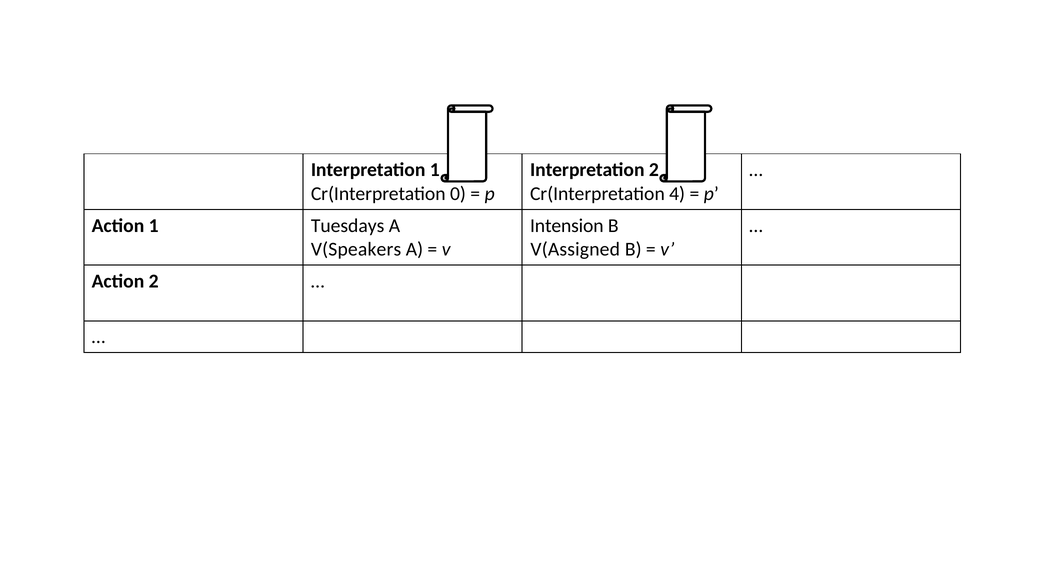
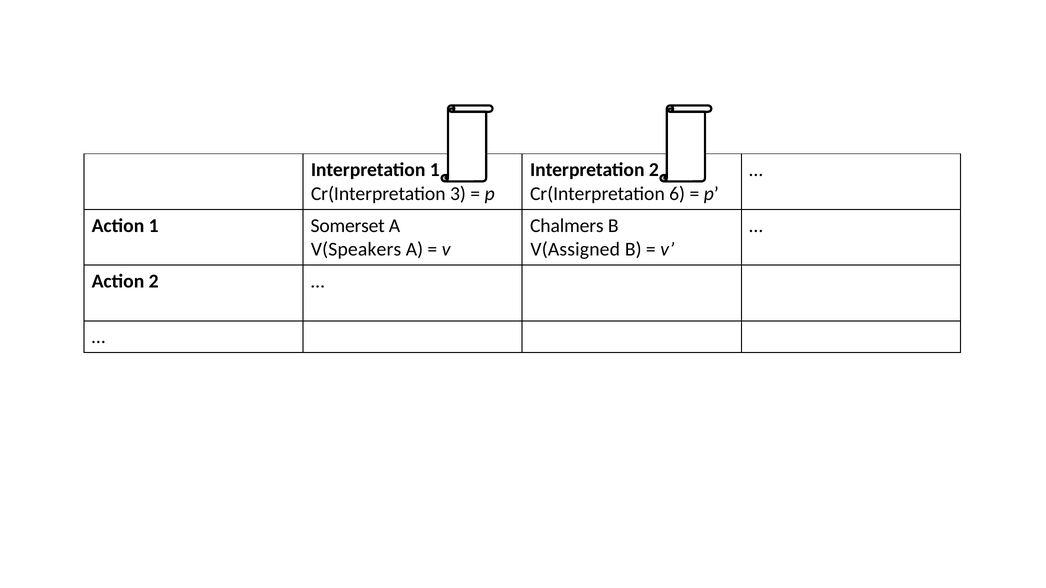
0: 0 -> 3
4: 4 -> 6
Tuesdays: Tuesdays -> Somerset
Intension: Intension -> Chalmers
